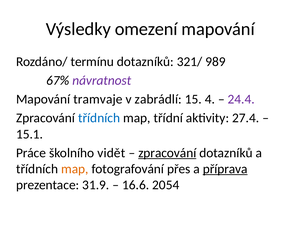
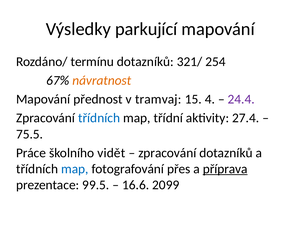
omezení: omezení -> parkující
989: 989 -> 254
návratnost colour: purple -> orange
tramvaje: tramvaje -> přednost
zabrádlí: zabrádlí -> tramvaj
15.1: 15.1 -> 75.5
zpracování at (167, 153) underline: present -> none
map at (75, 169) colour: orange -> blue
31.9: 31.9 -> 99.5
2054: 2054 -> 2099
